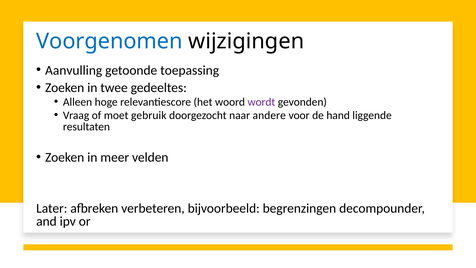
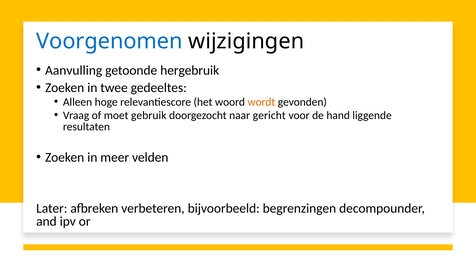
toepassing: toepassing -> hergebruik
wordt colour: purple -> orange
andere: andere -> gericht
